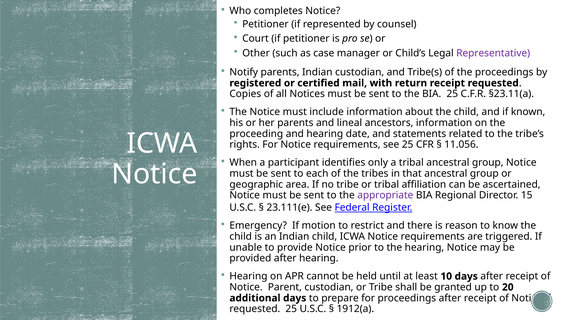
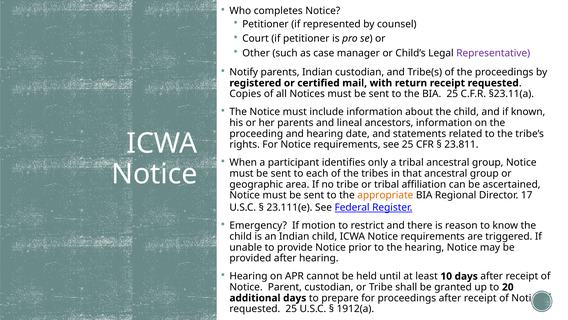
11.056: 11.056 -> 23.811
appropriate colour: purple -> orange
15: 15 -> 17
